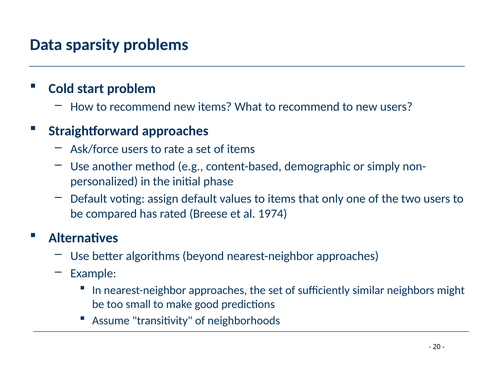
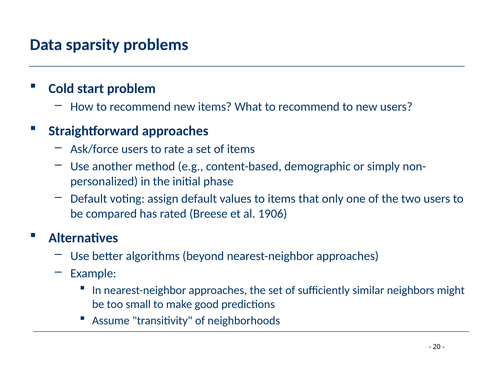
1974: 1974 -> 1906
